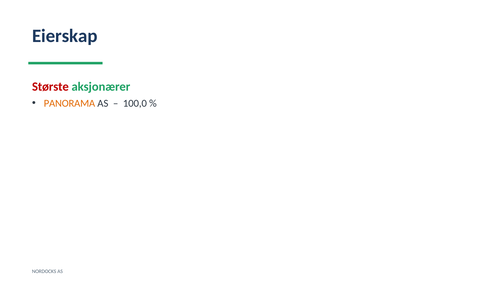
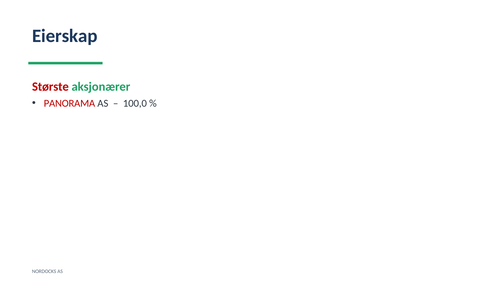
PANORAMA colour: orange -> red
